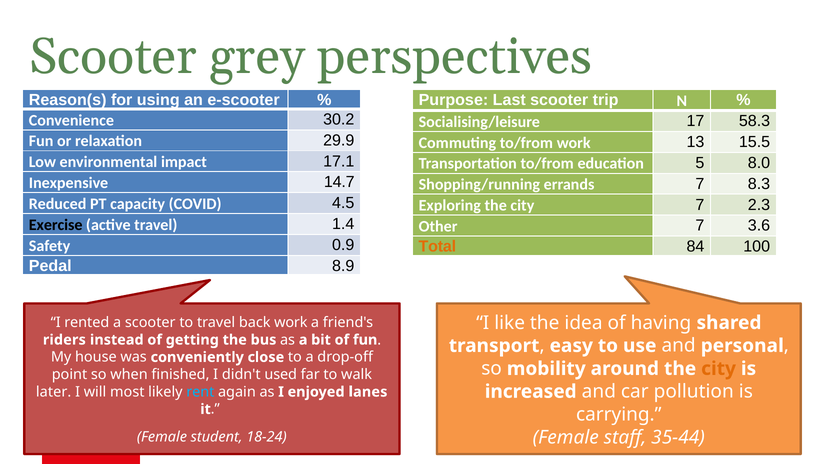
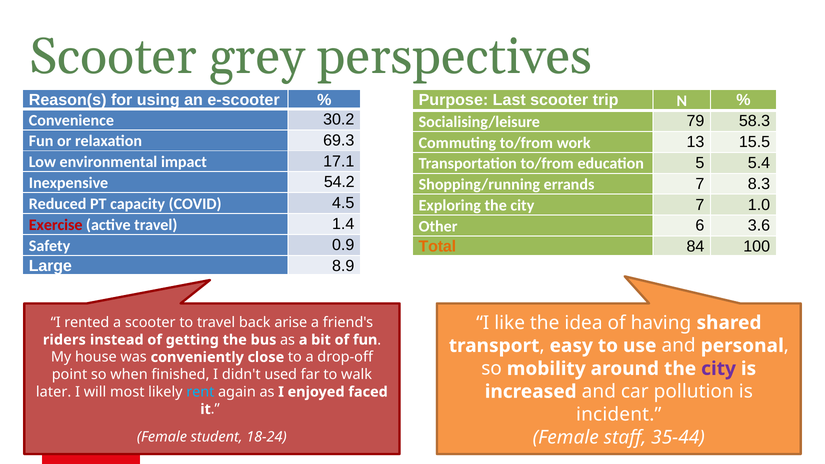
17: 17 -> 79
29.9: 29.9 -> 69.3
8.0: 8.0 -> 5.4
14.7: 14.7 -> 54.2
2.3: 2.3 -> 1.0
Exercise colour: black -> red
Other 7: 7 -> 6
Pedal: Pedal -> Large
back work: work -> arise
city at (719, 369) colour: orange -> purple
lanes: lanes -> faced
carrying: carrying -> incident
